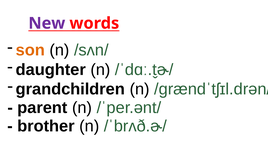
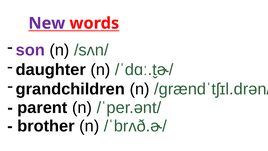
son colour: orange -> purple
